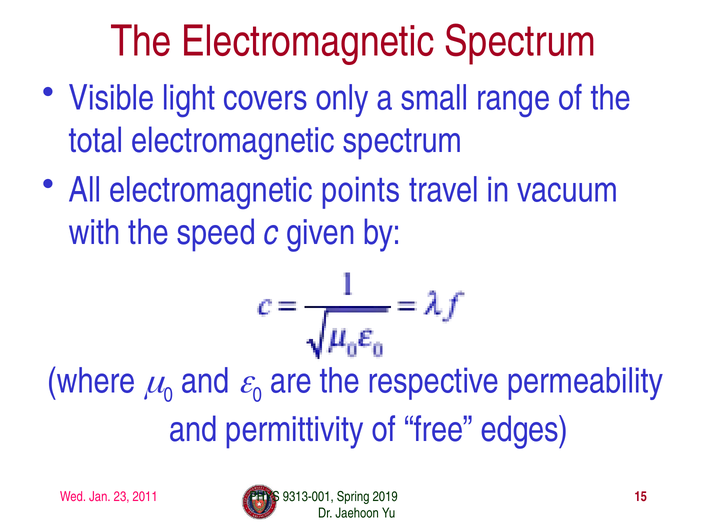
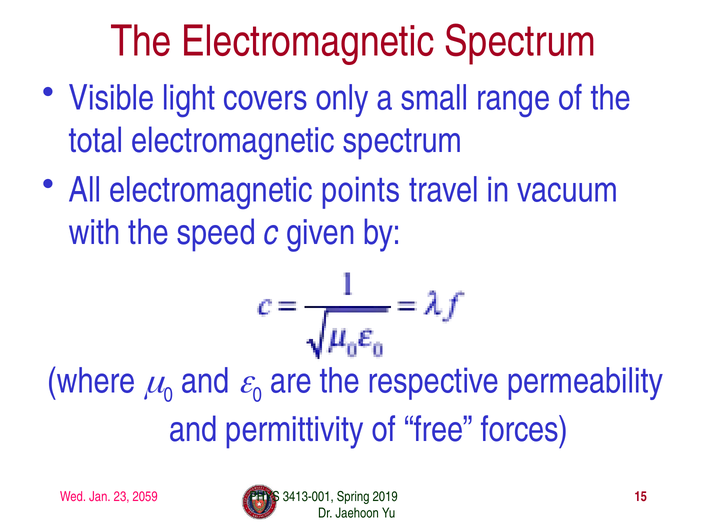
edges: edges -> forces
2011: 2011 -> 2059
9313-001: 9313-001 -> 3413-001
